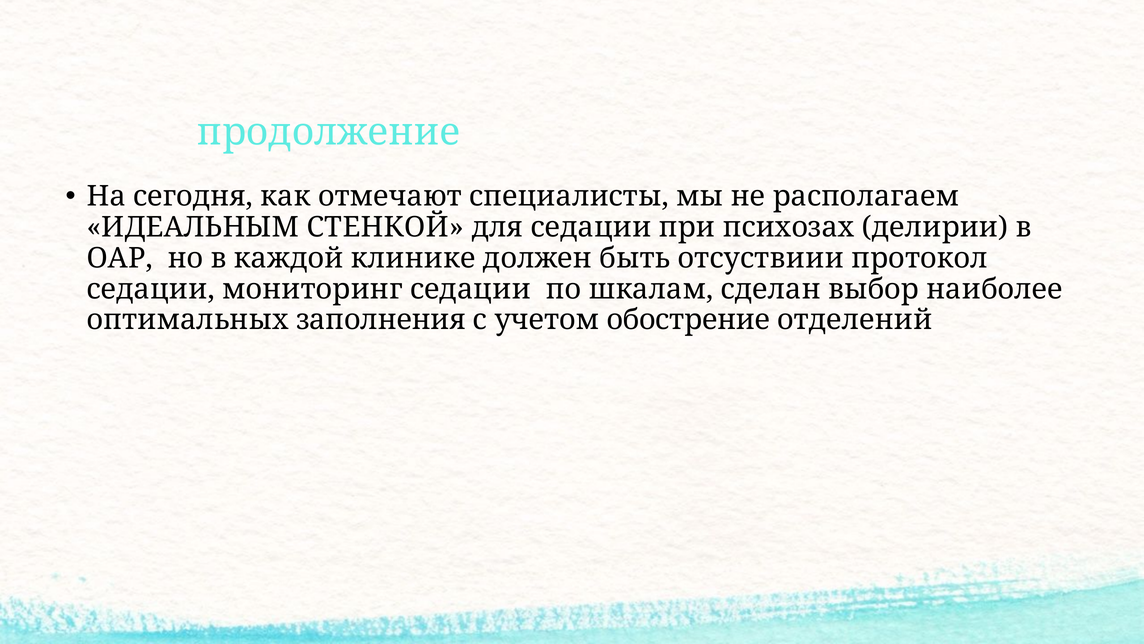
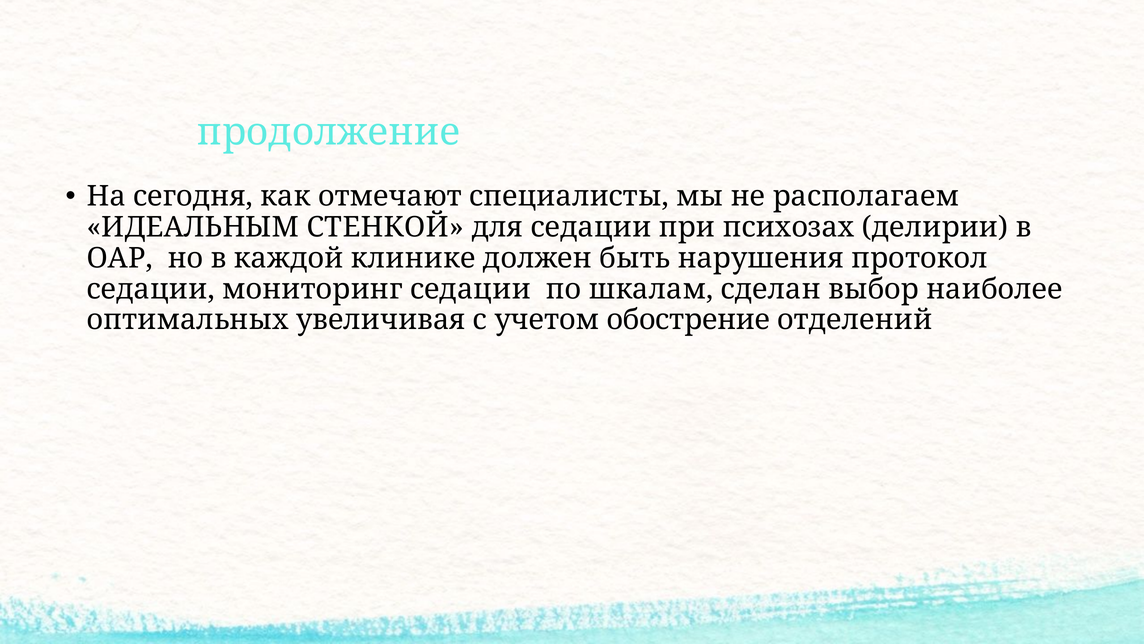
отсуствиии: отсуствиии -> нарушения
заполнения: заполнения -> увеличивая
